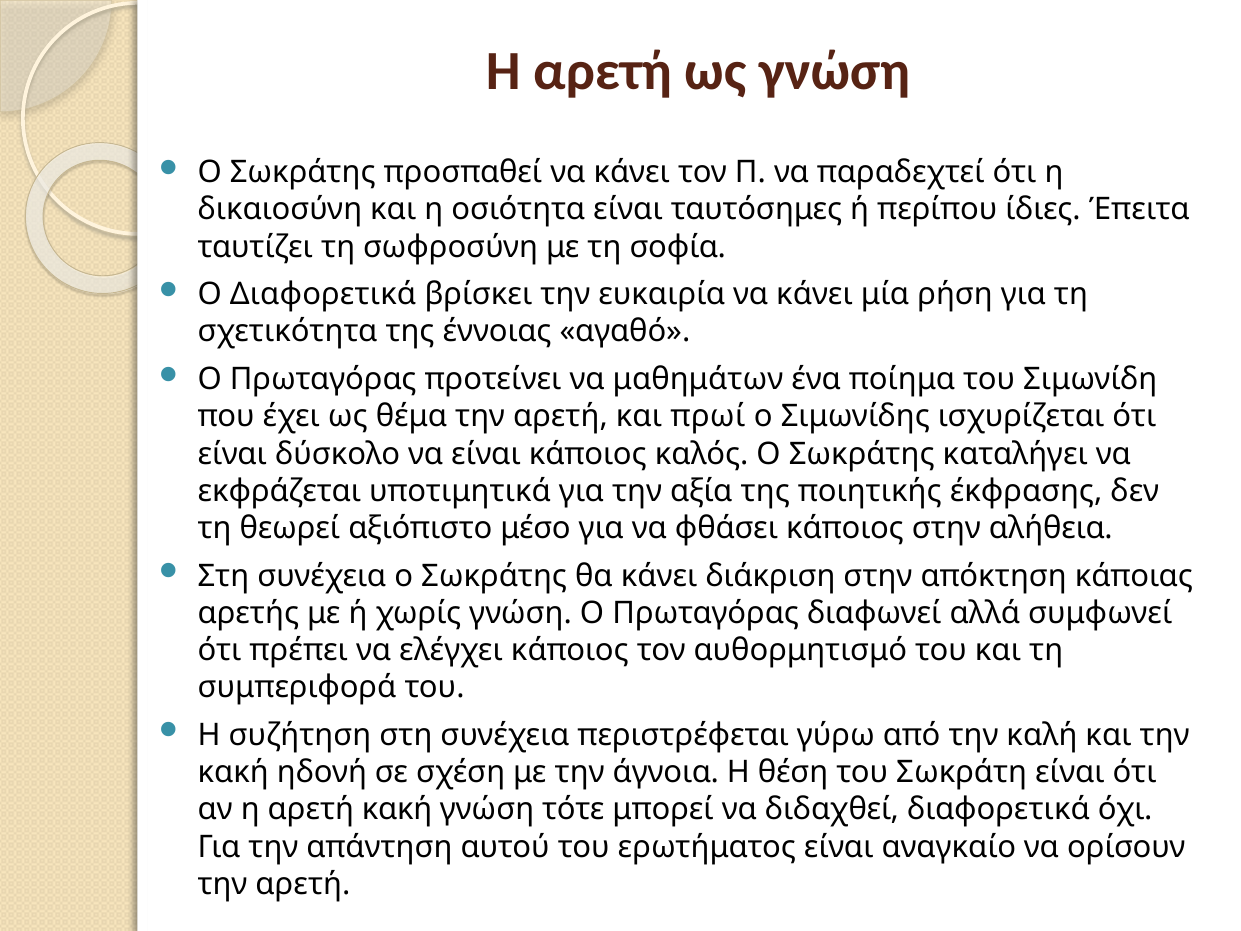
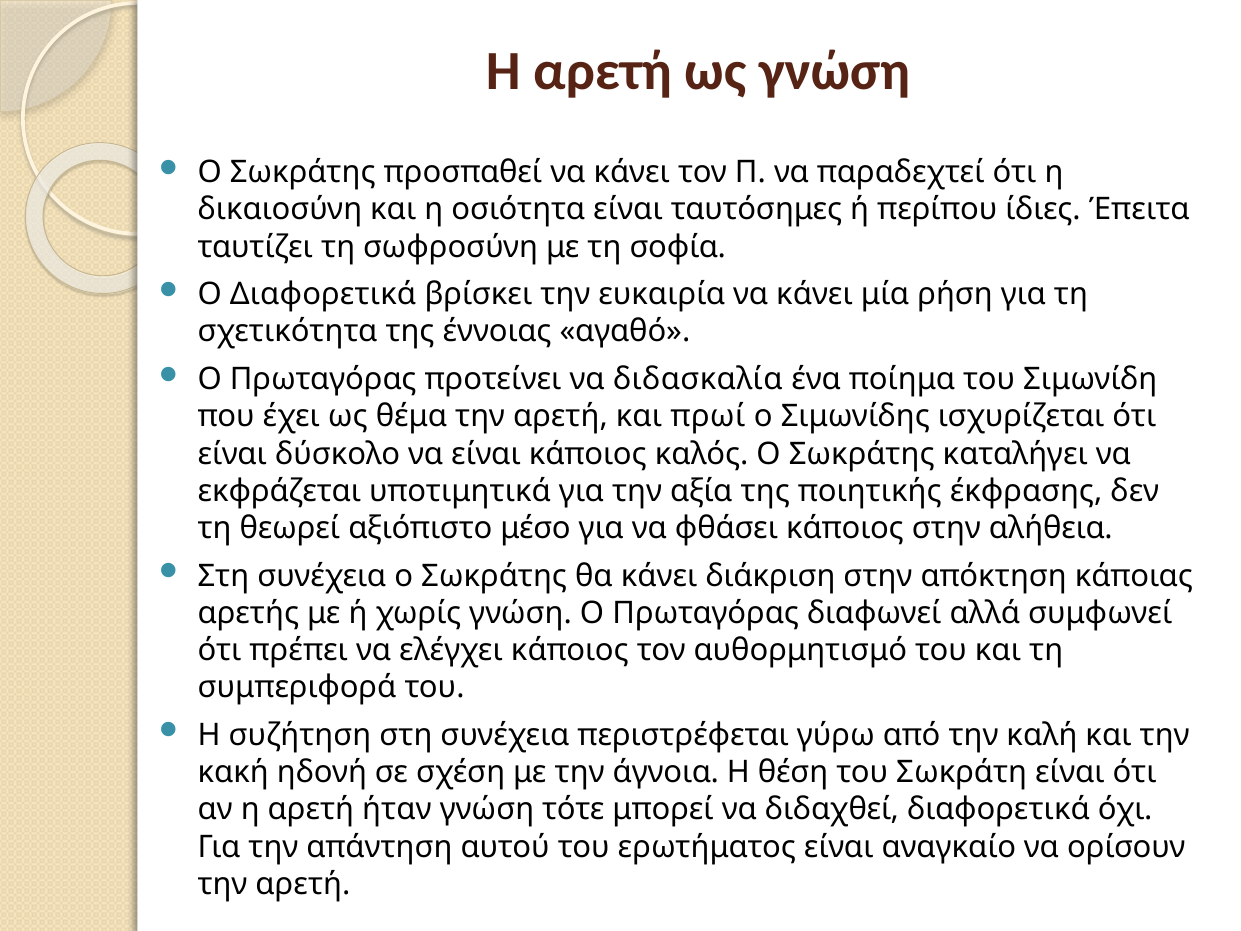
μαθημάτων: μαθημάτων -> διδασκαλία
αρετή κακή: κακή -> ήταν
